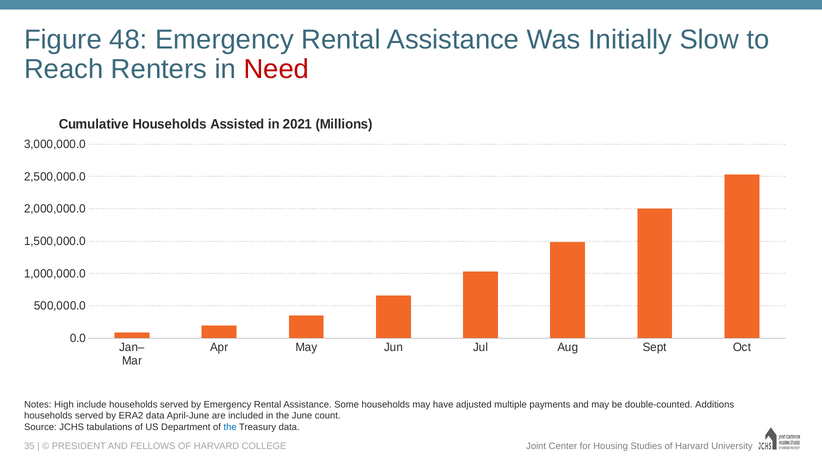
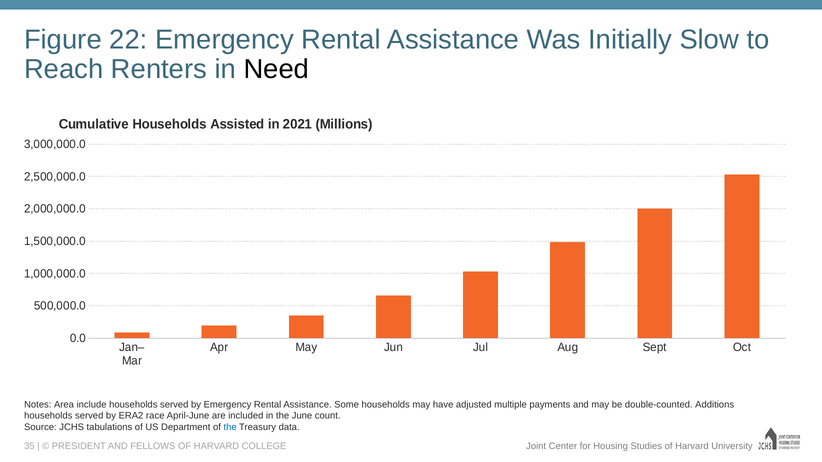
48: 48 -> 22
Need colour: red -> black
High: High -> Area
ERA2 data: data -> race
